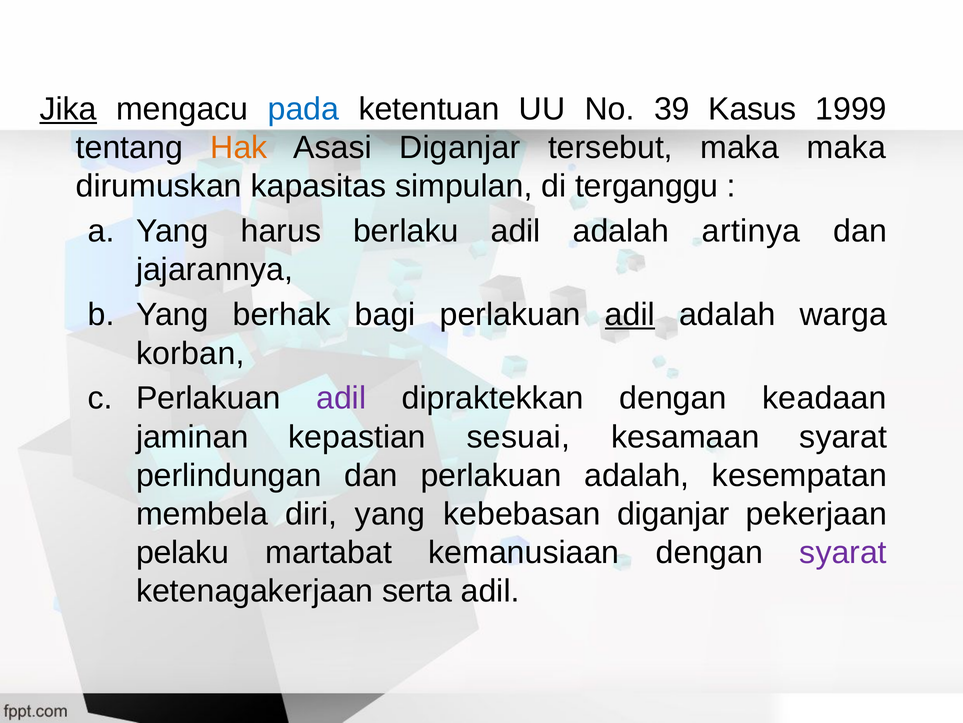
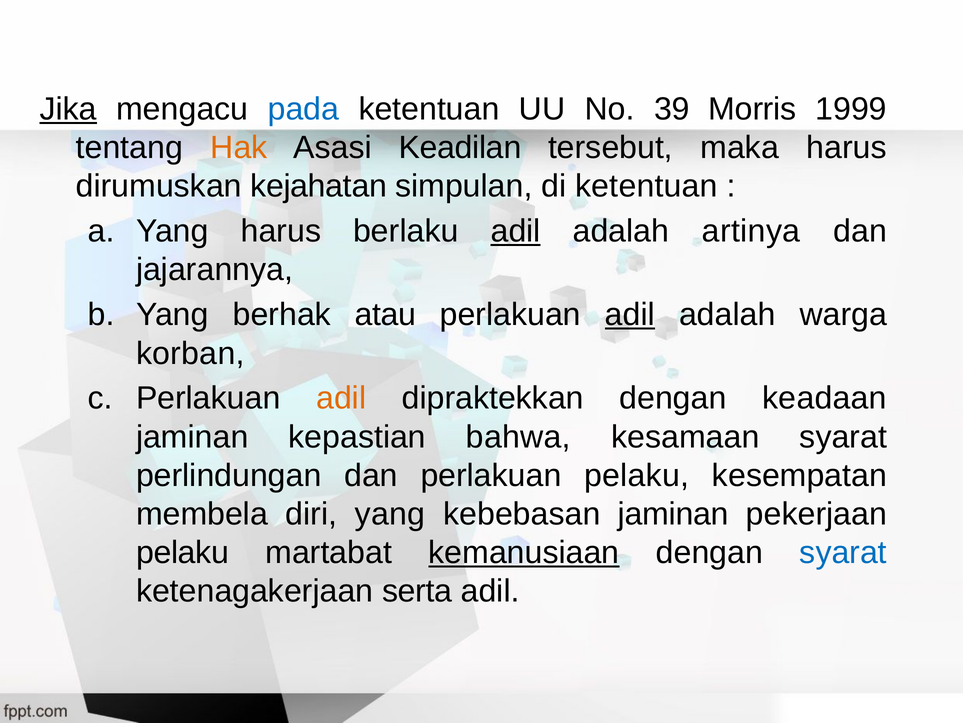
Kasus: Kasus -> Morris
Asasi Diganjar: Diganjar -> Keadilan
maka maka: maka -> harus
kapasitas: kapasitas -> kejahatan
di terganggu: terganggu -> ketentuan
adil at (516, 231) underline: none -> present
bagi: bagi -> atau
adil at (341, 398) colour: purple -> orange
sesuai: sesuai -> bahwa
perlakuan adalah: adalah -> pelaku
kebebasan diganjar: diganjar -> jaminan
kemanusiaan underline: none -> present
syarat at (843, 552) colour: purple -> blue
